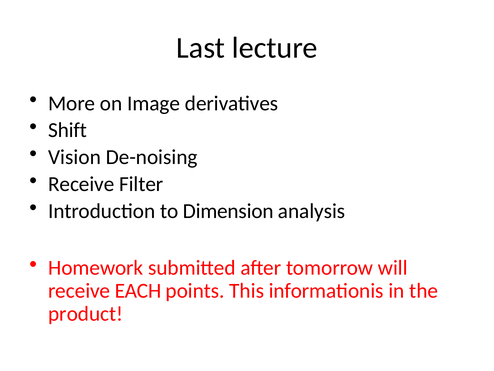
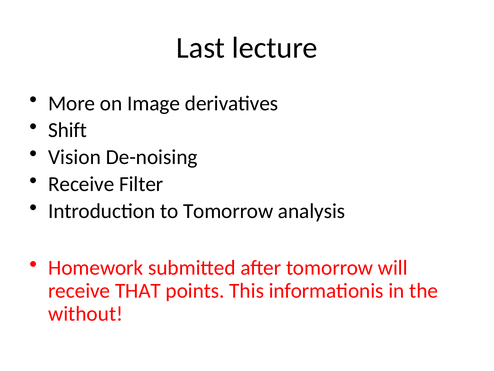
to Dimension: Dimension -> Tomorrow
EACH: EACH -> THAT
product: product -> without
